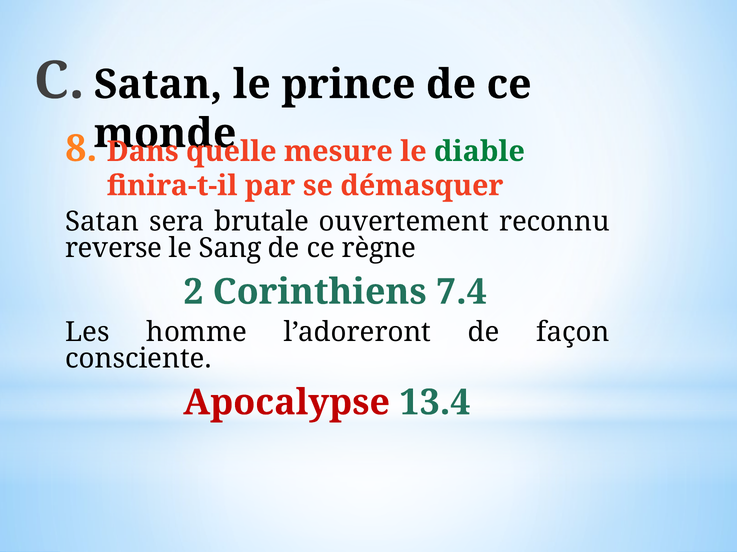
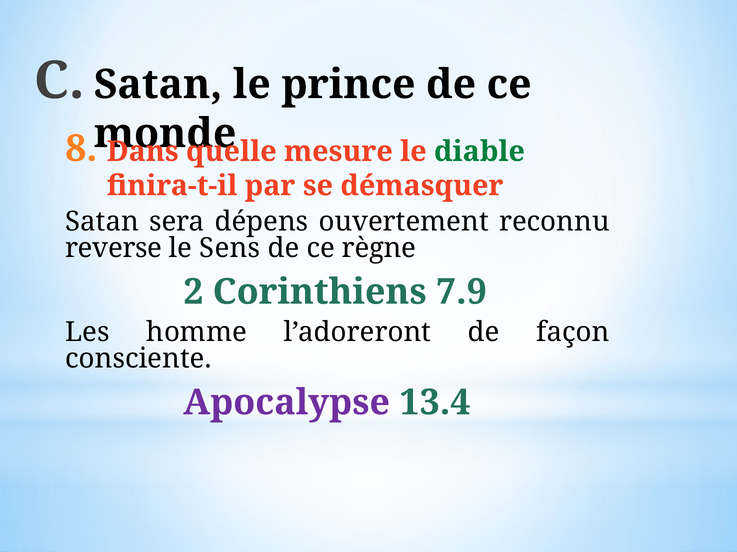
brutale: brutale -> dépens
Sang: Sang -> Sens
7.4: 7.4 -> 7.9
Apocalypse colour: red -> purple
